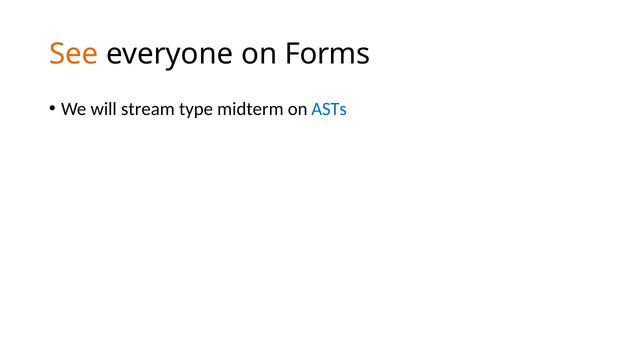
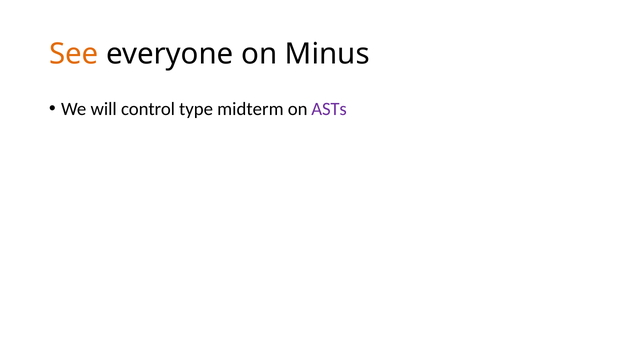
Forms: Forms -> Minus
stream: stream -> control
ASTs colour: blue -> purple
